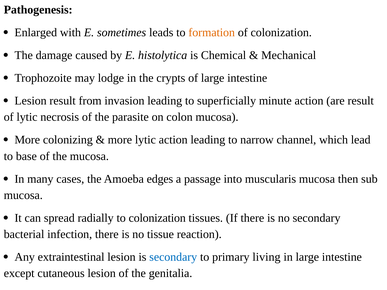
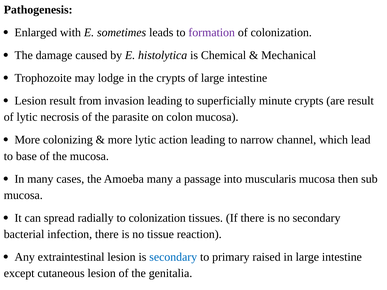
formation colour: orange -> purple
minute action: action -> crypts
Amoeba edges: edges -> many
living: living -> raised
